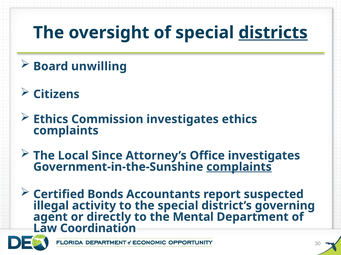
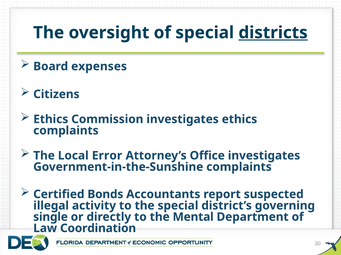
unwilling: unwilling -> expenses
Since: Since -> Error
complaints at (239, 167) underline: present -> none
agent: agent -> single
